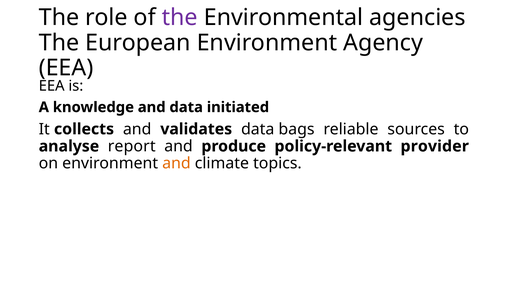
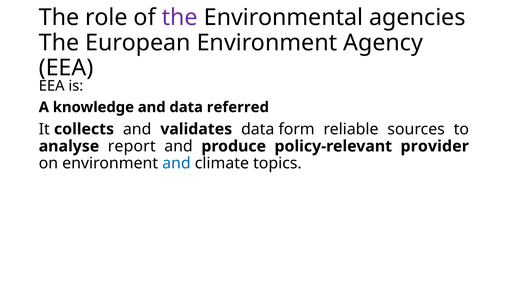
initiated: initiated -> referred
bags: bags -> form
and at (176, 163) colour: orange -> blue
